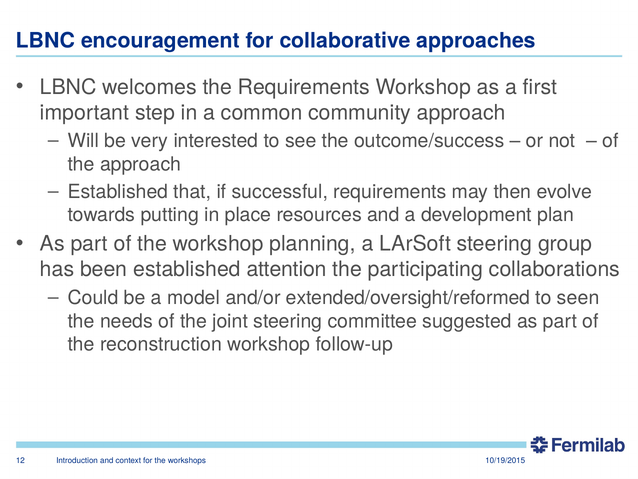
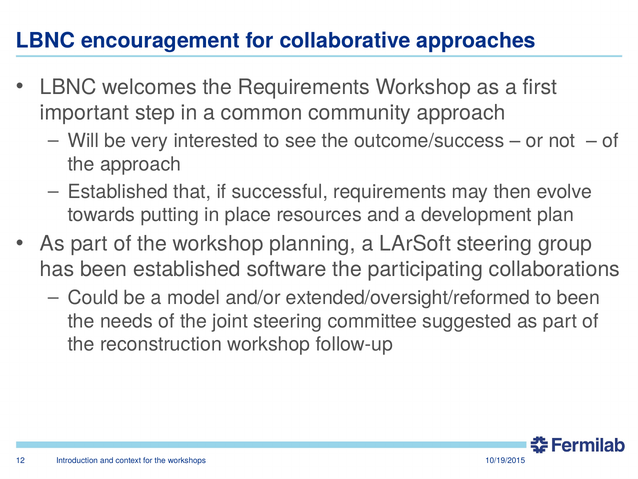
attention: attention -> software
to seen: seen -> been
